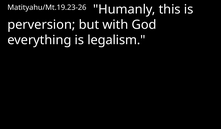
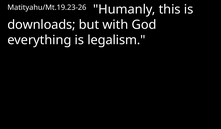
perversion: perversion -> downloads
